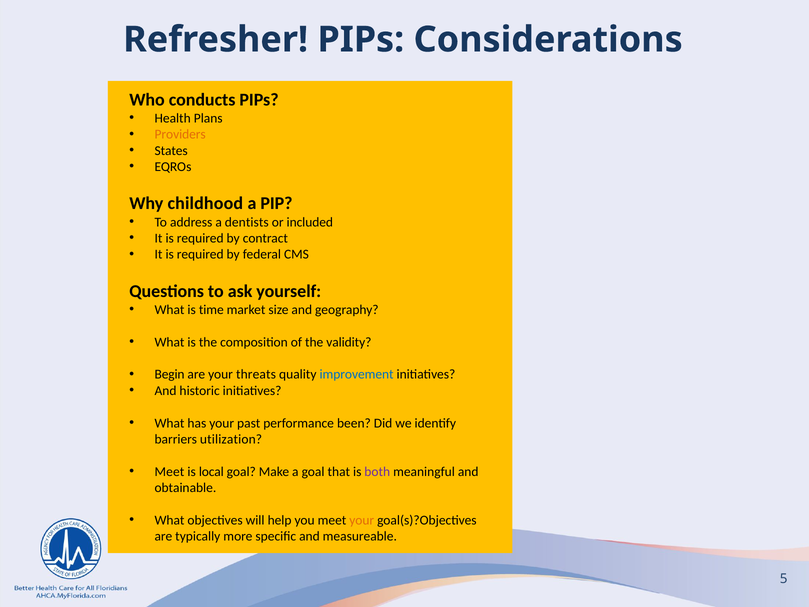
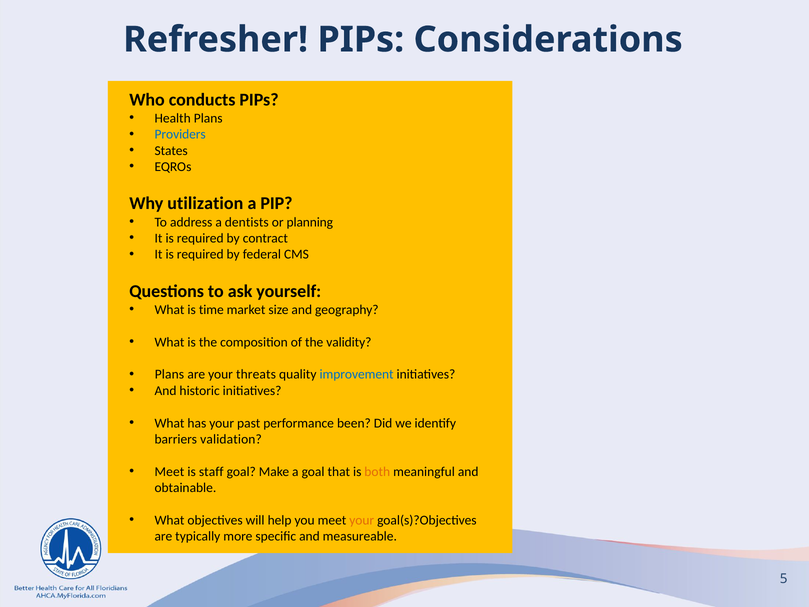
Providers colour: orange -> blue
childhood: childhood -> utilization
included: included -> planning
Begin at (170, 374): Begin -> Plans
utilization: utilization -> validation
local: local -> staff
both colour: purple -> orange
